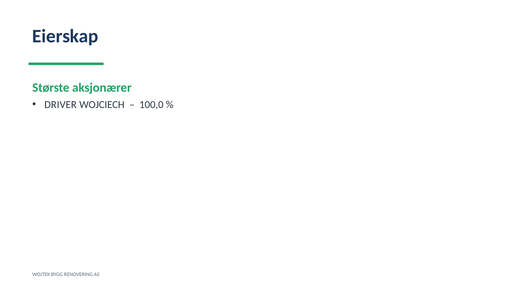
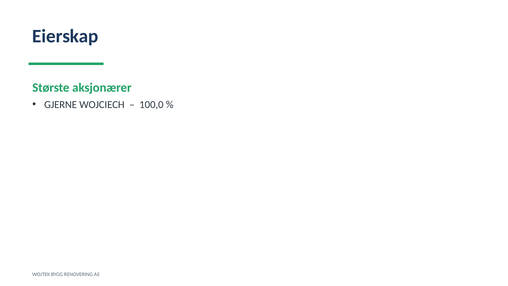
DRIVER: DRIVER -> GJERNE
